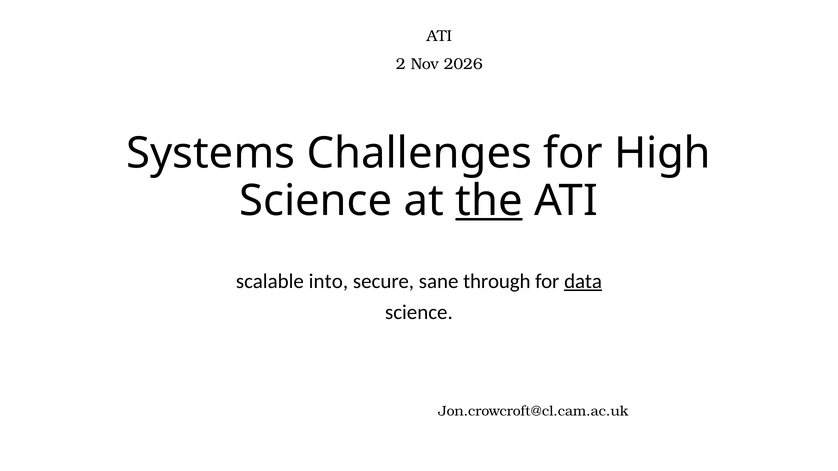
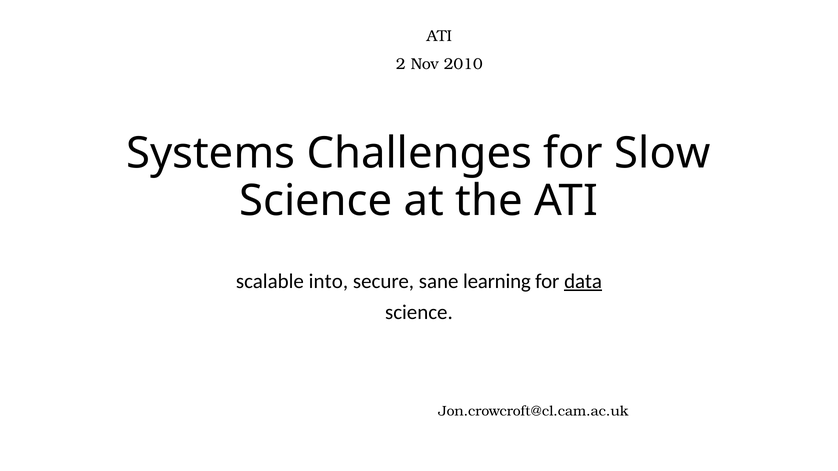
2026: 2026 -> 2010
High: High -> Slow
the underline: present -> none
through: through -> learning
